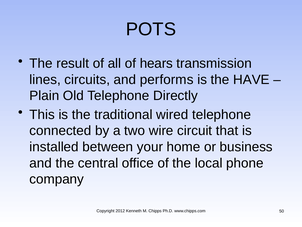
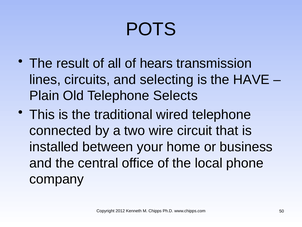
performs: performs -> selecting
Directly: Directly -> Selects
